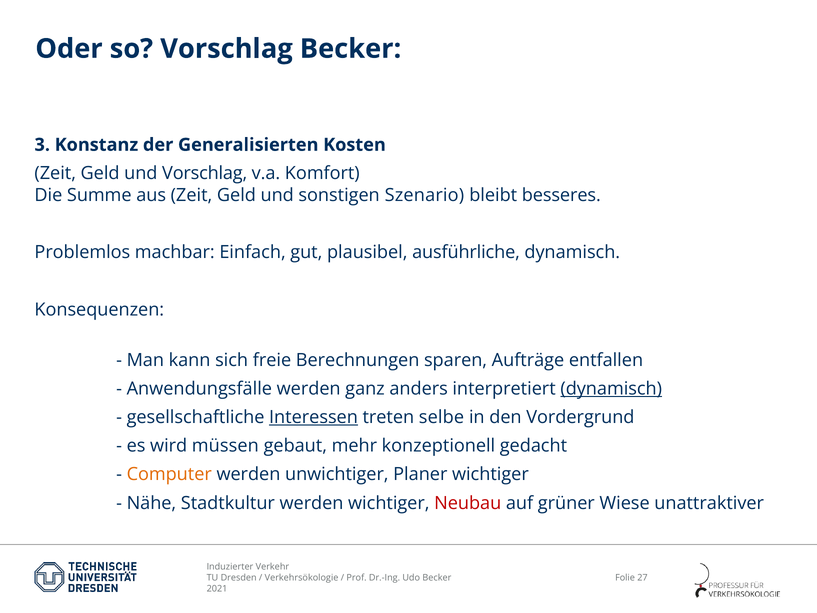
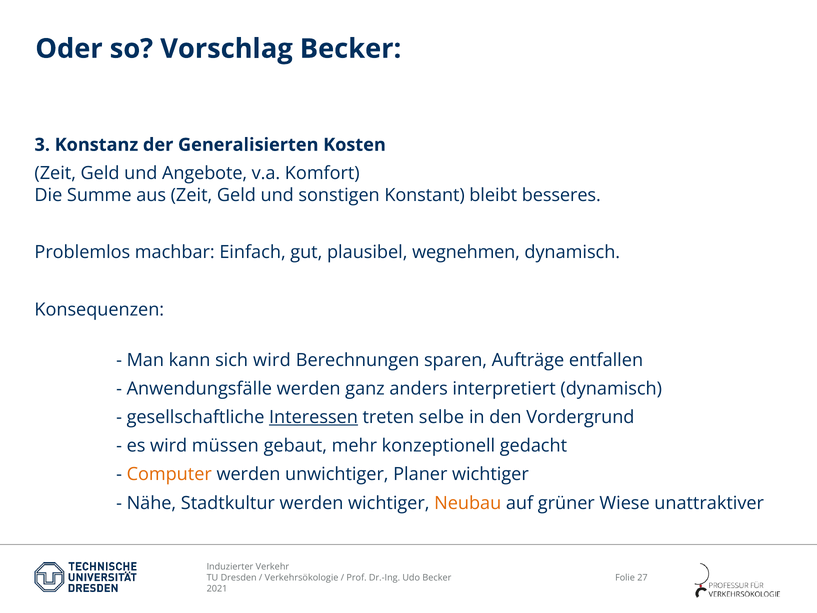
und Vorschlag: Vorschlag -> Angebote
Szenario: Szenario -> Konstant
ausführliche: ausführliche -> wegnehmen
sich freie: freie -> wird
dynamisch at (611, 388) underline: present -> none
Neubau colour: red -> orange
